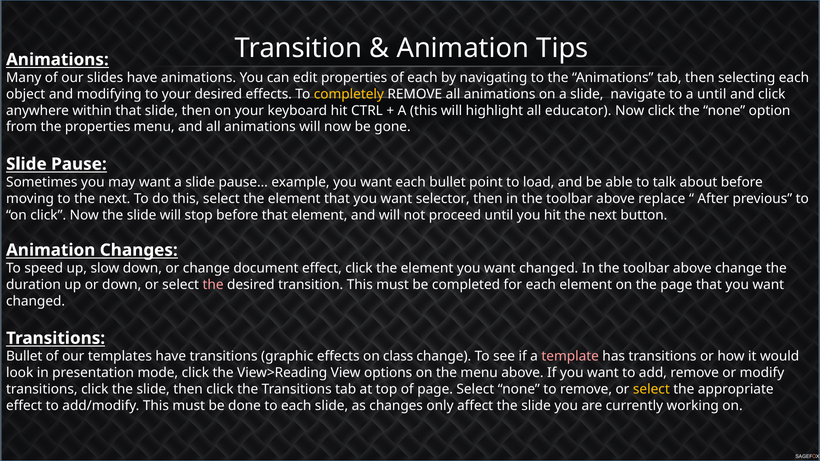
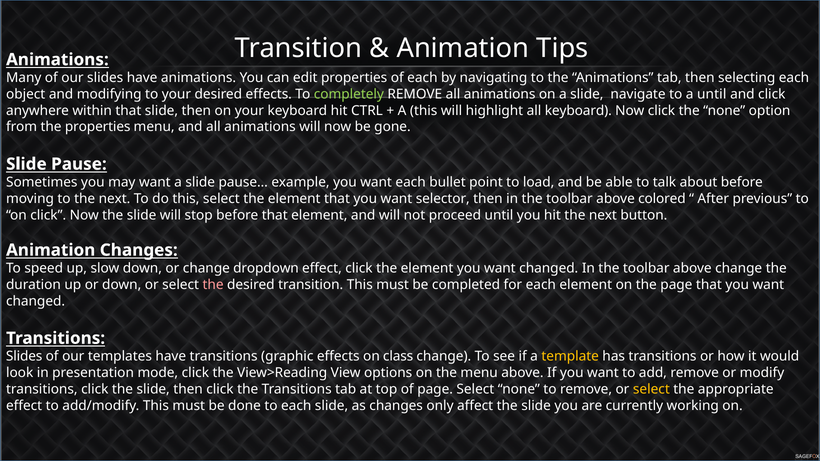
completely colour: yellow -> light green
all educator: educator -> keyboard
replace: replace -> colored
document: document -> dropdown
Bullet at (24, 357): Bullet -> Slides
template colour: pink -> yellow
